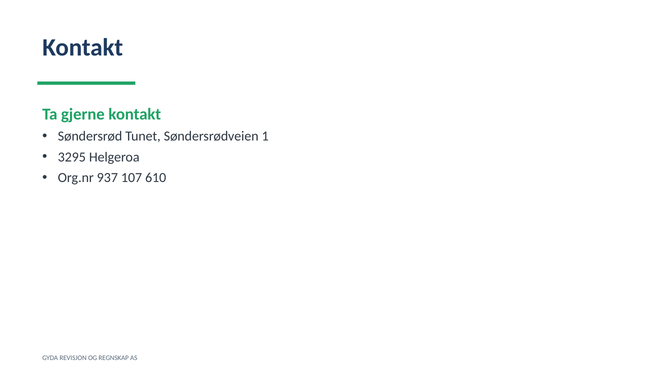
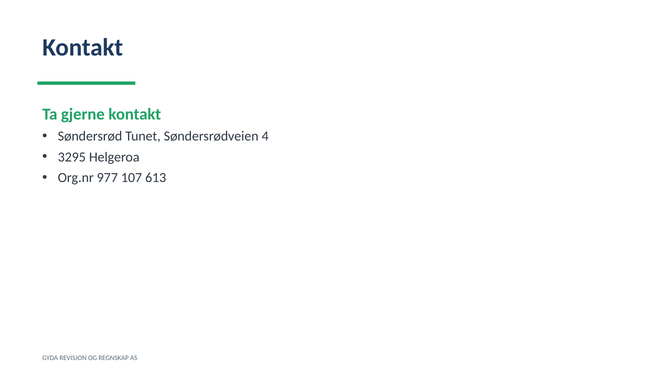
1: 1 -> 4
937: 937 -> 977
610: 610 -> 613
